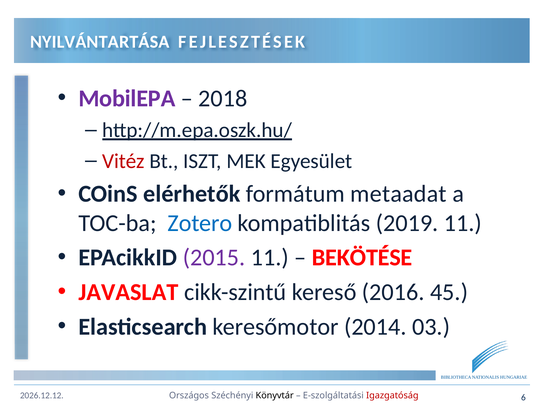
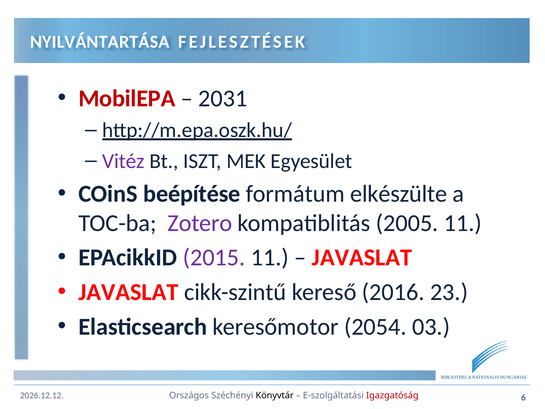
MobilEPA colour: purple -> red
2018: 2018 -> 2031
Vitéz colour: red -> purple
elérhetők: elérhetők -> beépítése
metaadat: metaadat -> elkészülte
Zotero colour: blue -> purple
2019: 2019 -> 2005
BEKÖTÉSE at (362, 257): BEKÖTÉSE -> JAVASLAT
45: 45 -> 23
2014: 2014 -> 2054
